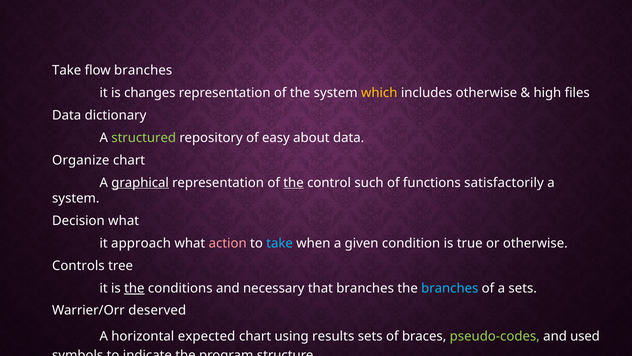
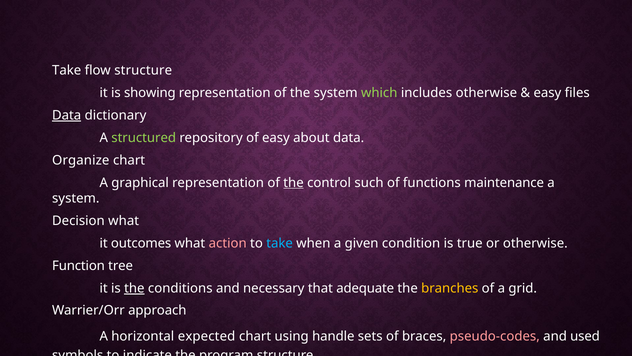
flow branches: branches -> structure
changes: changes -> showing
which colour: yellow -> light green
high at (547, 93): high -> easy
Data at (67, 115) underline: none -> present
graphical underline: present -> none
satisfactorily: satisfactorily -> maintenance
approach: approach -> outcomes
Controls: Controls -> Function
that branches: branches -> adequate
branches at (450, 288) colour: light blue -> yellow
a sets: sets -> grid
deserved: deserved -> approach
results: results -> handle
pseudo-codes colour: light green -> pink
